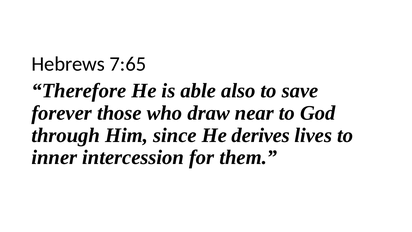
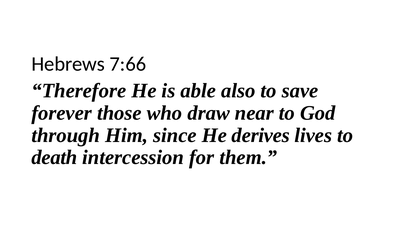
7:65: 7:65 -> 7:66
inner: inner -> death
